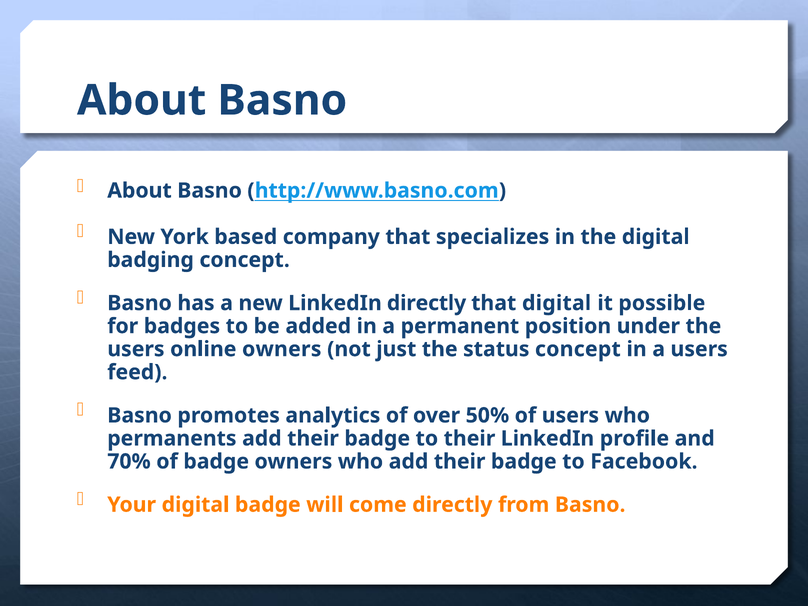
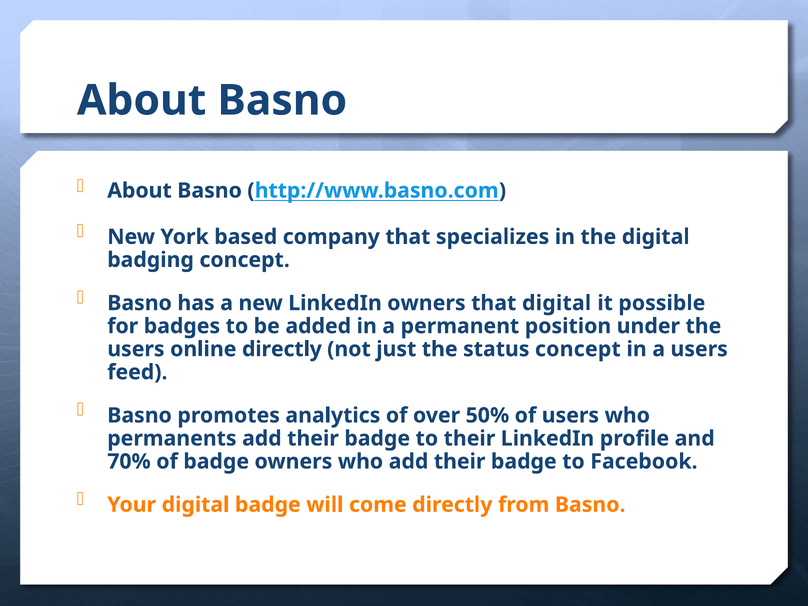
LinkedIn directly: directly -> owners
online owners: owners -> directly
